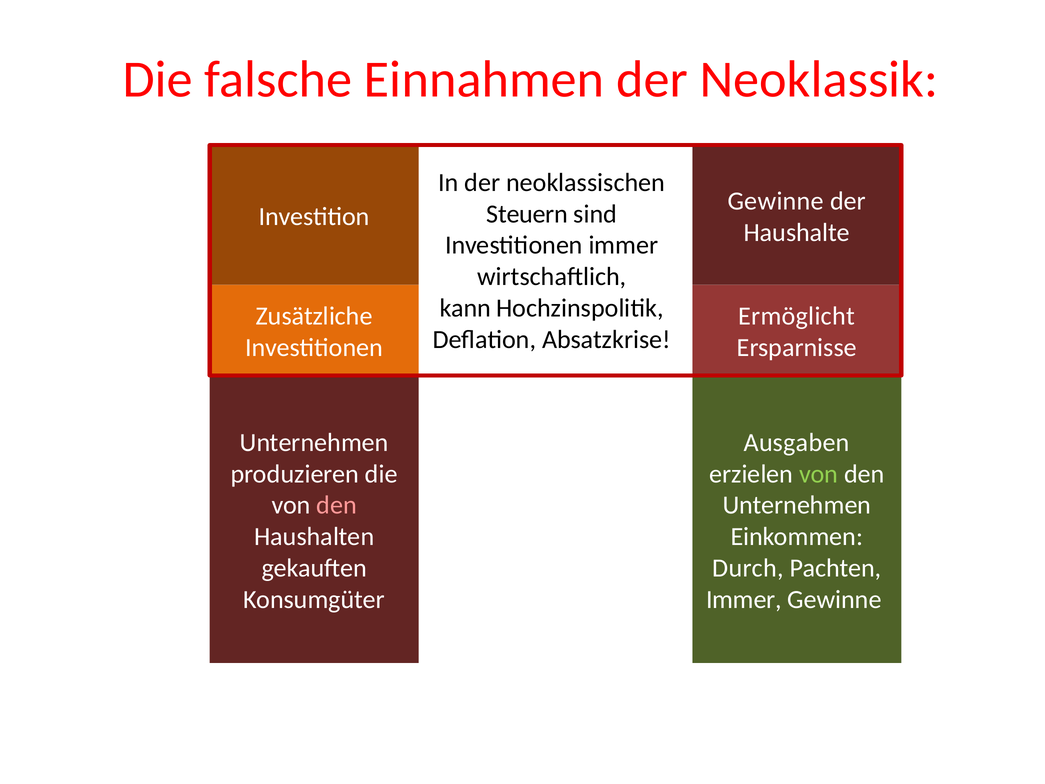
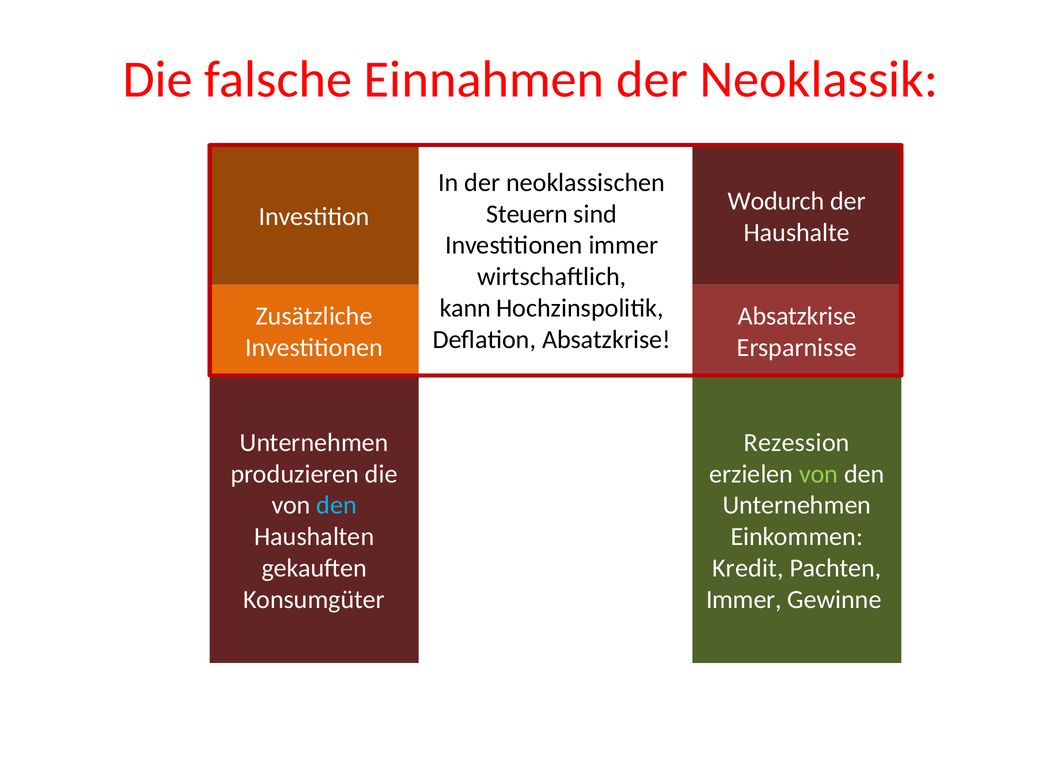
Gewinne at (776, 201): Gewinne -> Wodurch
Ermöglicht at (797, 316): Ermöglicht -> Absatzkrise
Ausgaben: Ausgaben -> Rezession
den at (337, 505) colour: pink -> light blue
Durch: Durch -> Kredit
